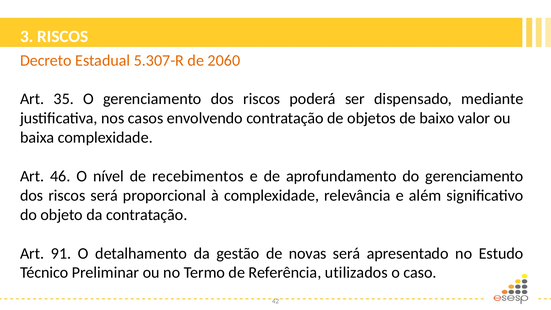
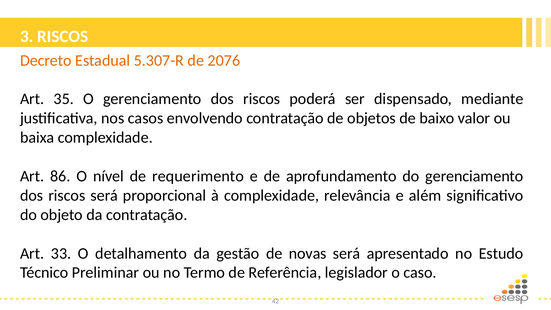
2060: 2060 -> 2076
46: 46 -> 86
recebimentos: recebimentos -> requerimento
91: 91 -> 33
utilizados: utilizados -> legislador
